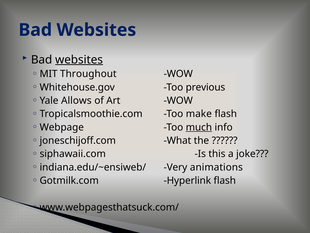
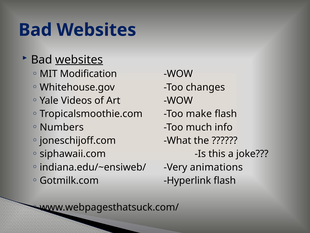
Throughout: Throughout -> Modification
previous: previous -> changes
Allows: Allows -> Videos
Webpage: Webpage -> Numbers
much underline: present -> none
